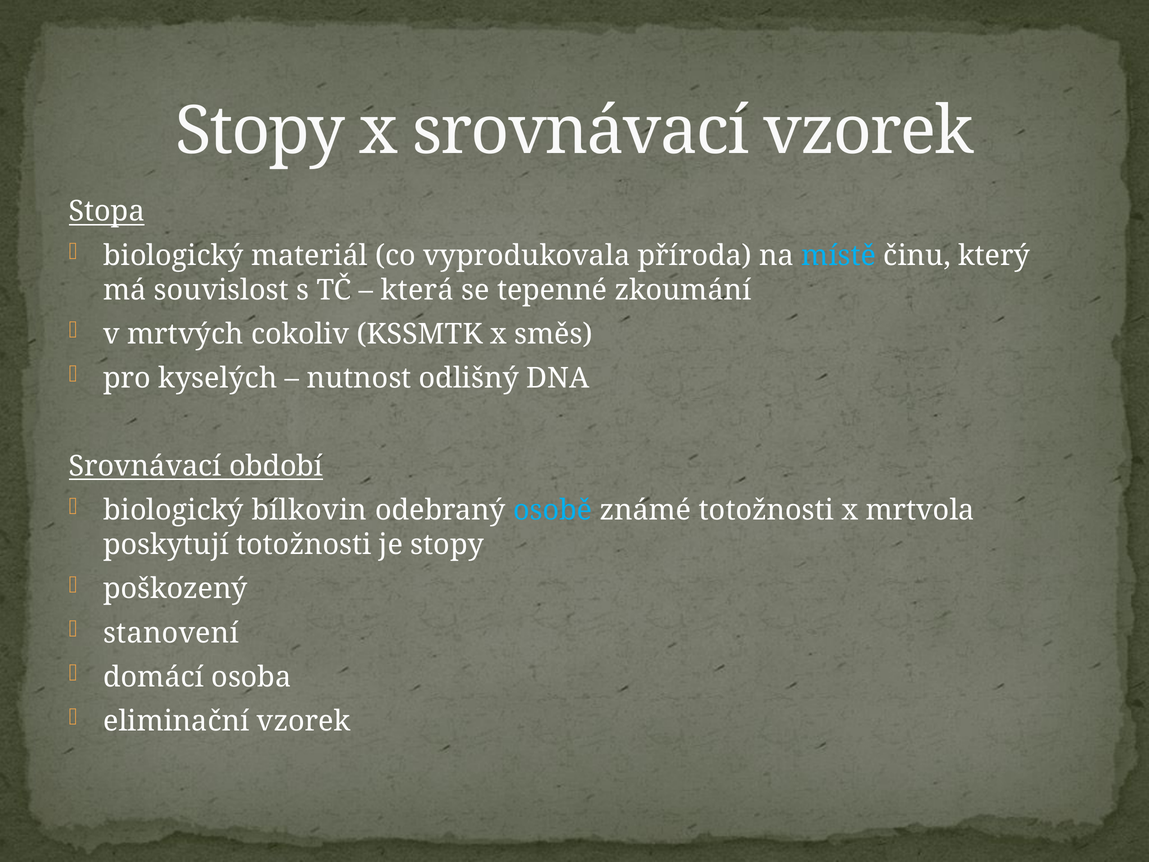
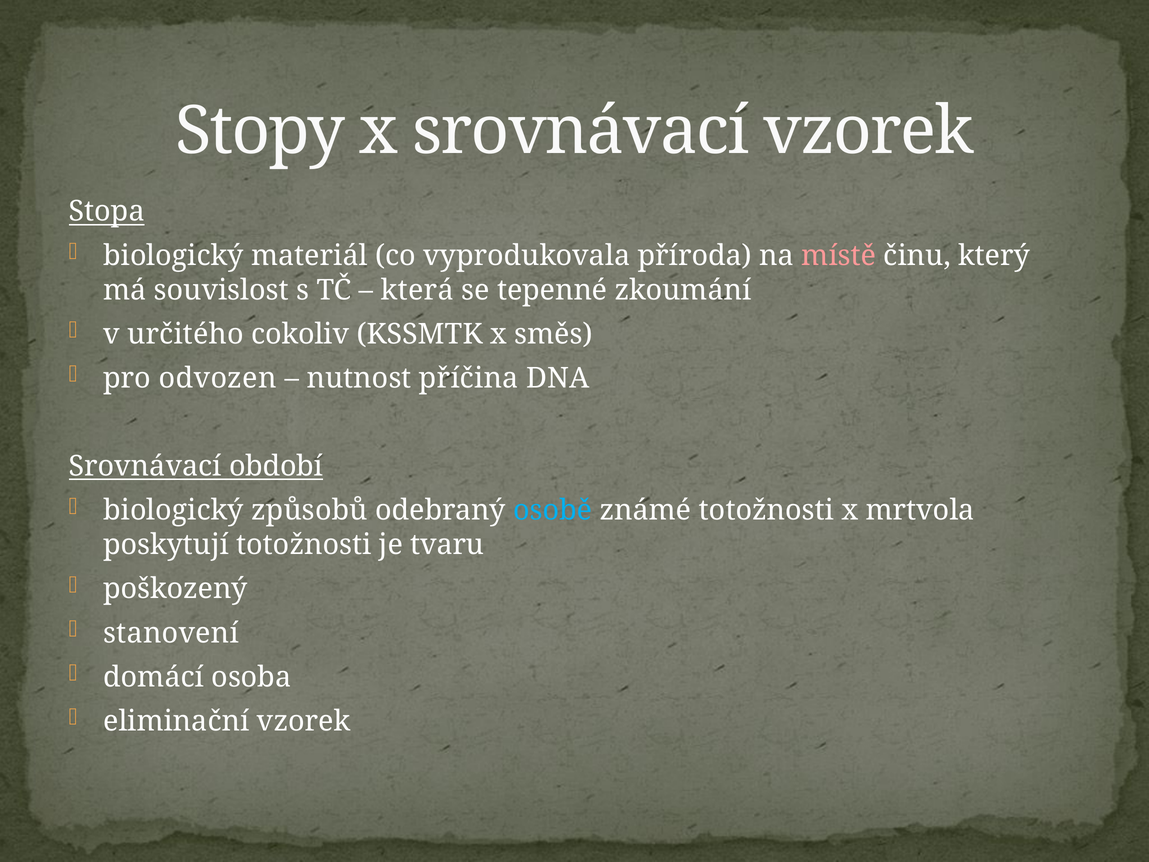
místě colour: light blue -> pink
mrtvých: mrtvých -> určitého
kyselých: kyselých -> odvozen
odlišný: odlišný -> příčina
bílkovin: bílkovin -> způsobů
je stopy: stopy -> tvaru
